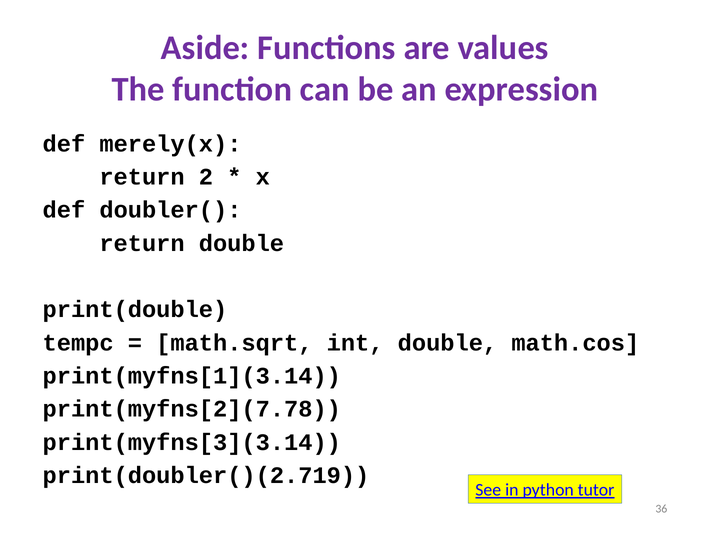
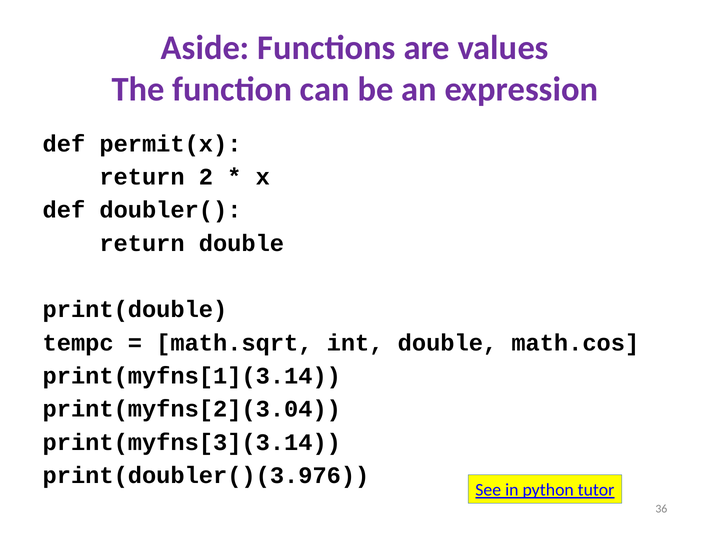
merely(x: merely(x -> permit(x
print(myfns[2](7.78: print(myfns[2](7.78 -> print(myfns[2](3.04
print(doubler()(2.719: print(doubler()(2.719 -> print(doubler()(3.976
